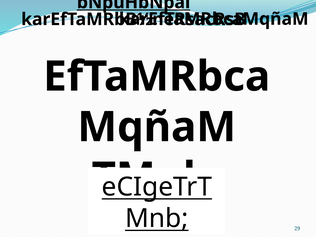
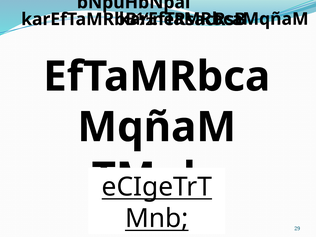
bNþúHbNþal underline: present -> none
